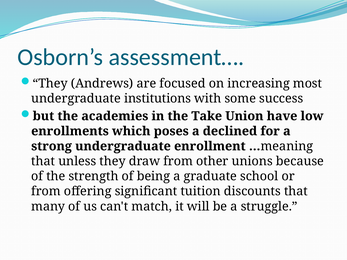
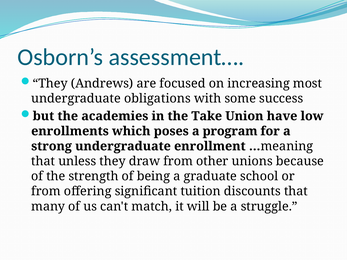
institutions: institutions -> obligations
declined: declined -> program
